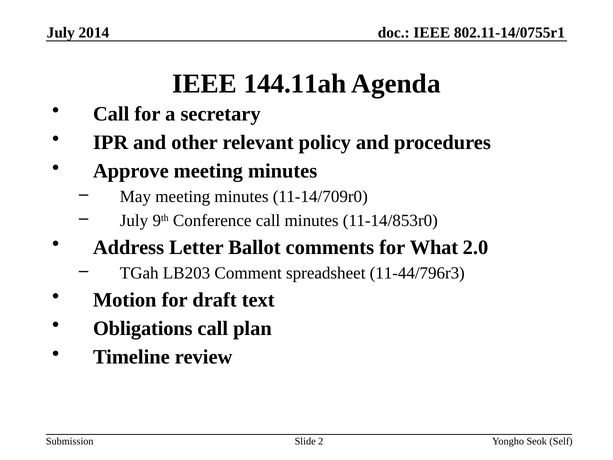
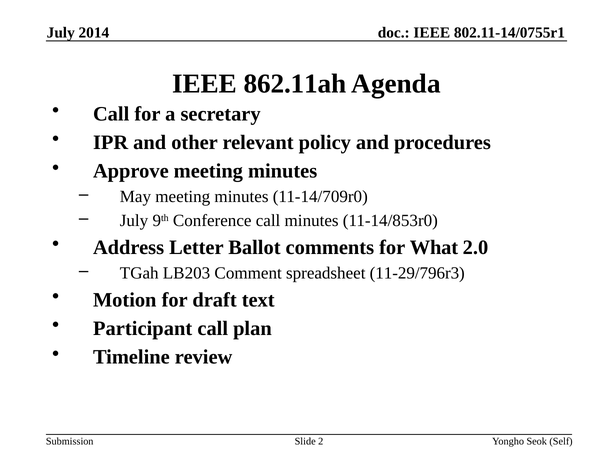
144.11ah: 144.11ah -> 862.11ah
11-44/796r3: 11-44/796r3 -> 11-29/796r3
Obligations: Obligations -> Participant
